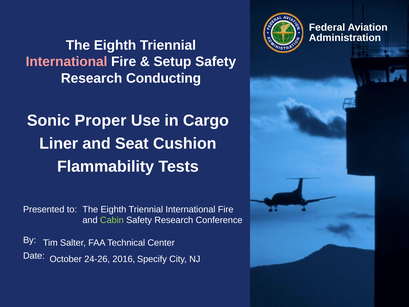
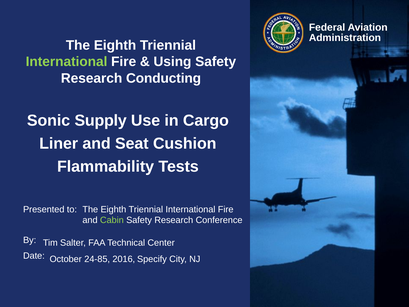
International at (67, 62) colour: pink -> light green
Setup: Setup -> Using
Proper: Proper -> Supply
24-26: 24-26 -> 24-85
